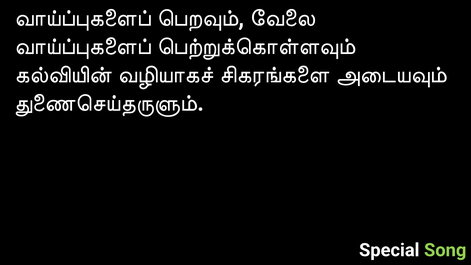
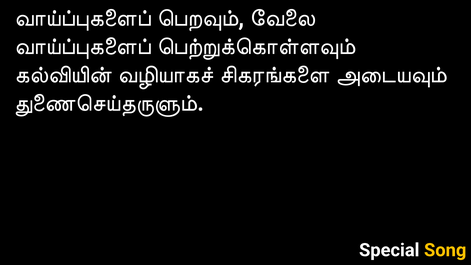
Song colour: light green -> yellow
